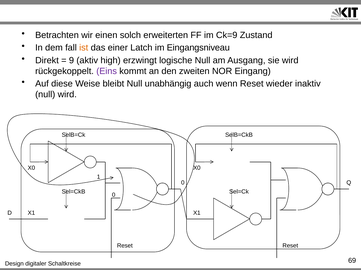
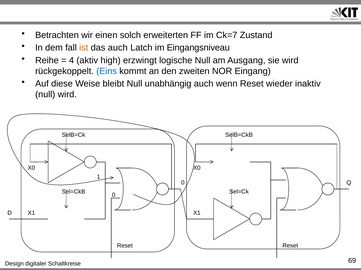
Ck=9: Ck=9 -> Ck=7
das einer: einer -> auch
Direkt: Direkt -> Reihe
9: 9 -> 4
Eins colour: purple -> blue
